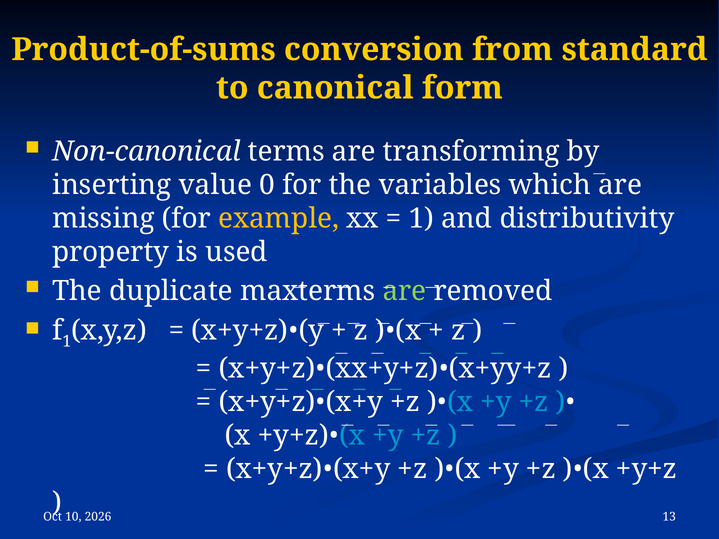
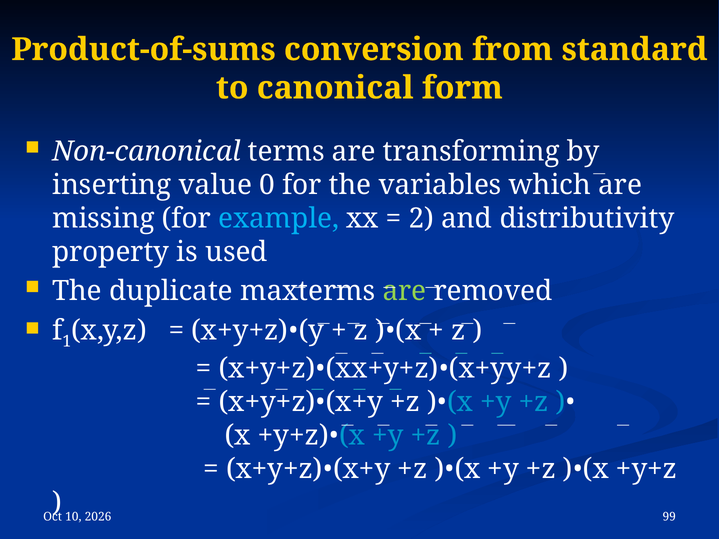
example colour: yellow -> light blue
1 at (421, 219): 1 -> 2
13: 13 -> 99
